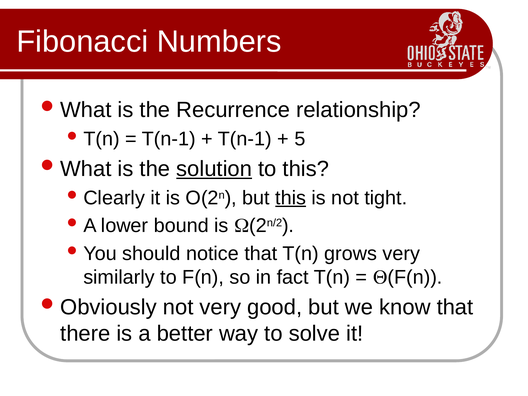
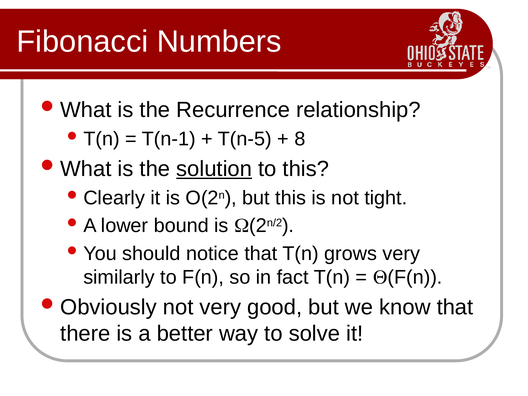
T(n-1 at (245, 139): T(n-1 -> T(n-5
5: 5 -> 8
this at (291, 198) underline: present -> none
